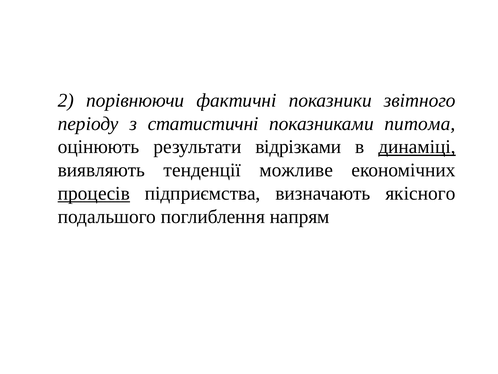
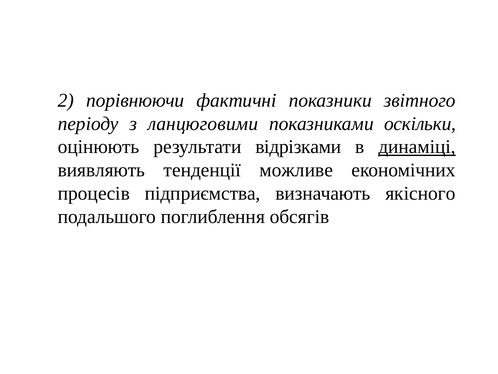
статистичні: статистичні -> ланцюговими
питома: питома -> оскільки
процесів underline: present -> none
напрям: напрям -> обсягів
